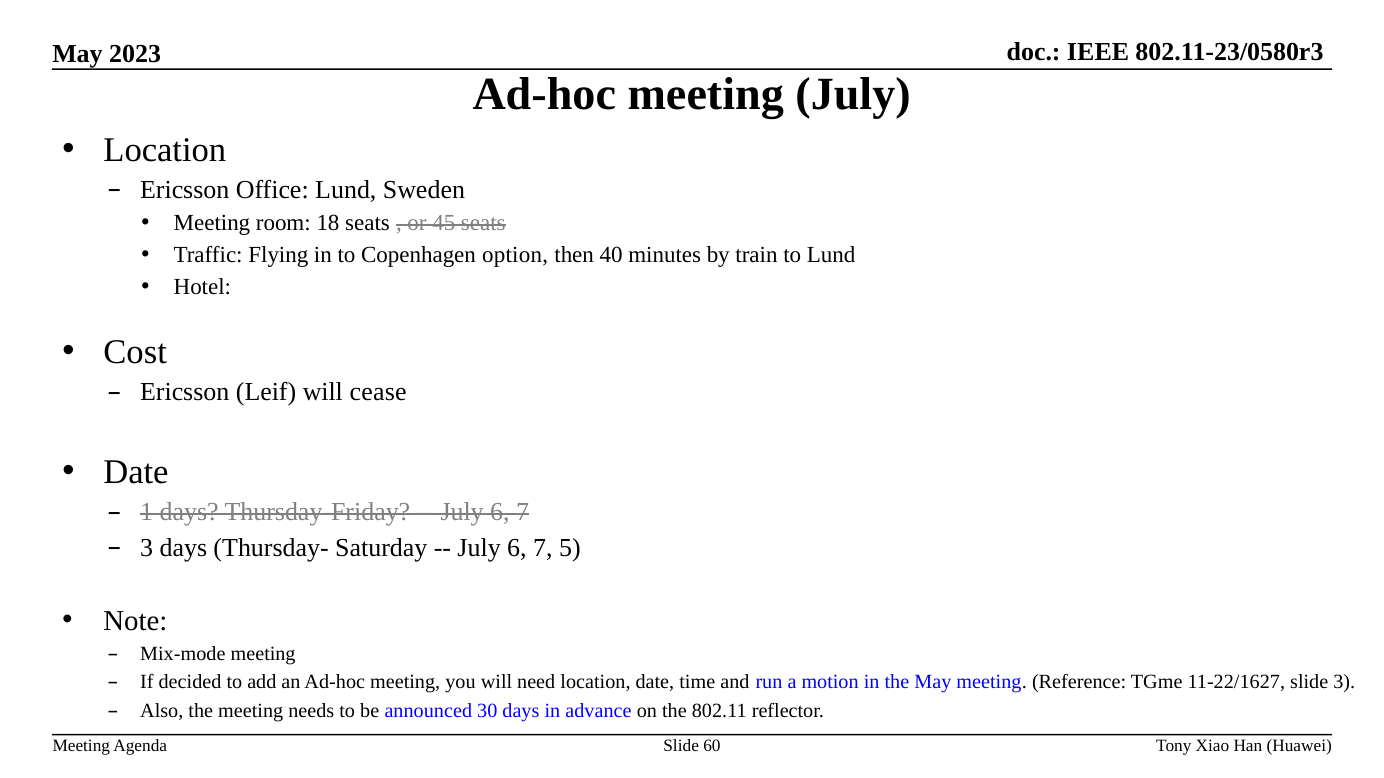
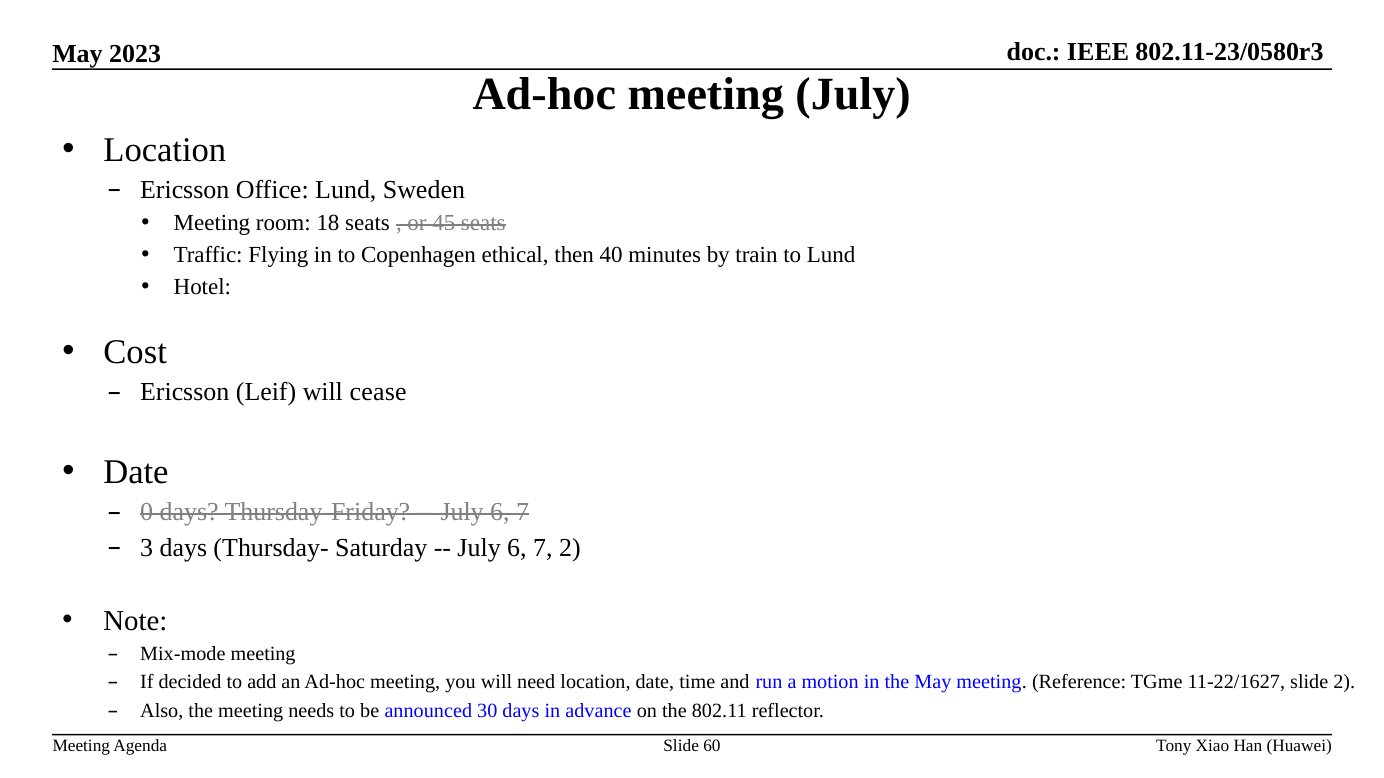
option: option -> ethical
1: 1 -> 0
7 5: 5 -> 2
slide 3: 3 -> 2
